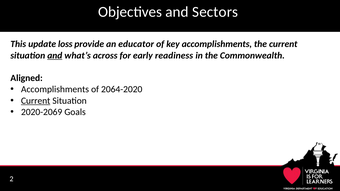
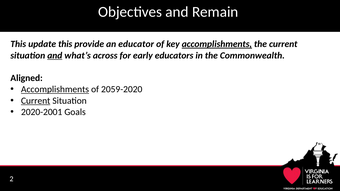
Sectors: Sectors -> Remain
update loss: loss -> this
accomplishments at (217, 44) underline: none -> present
readiness: readiness -> educators
Accomplishments at (55, 89) underline: none -> present
2064-2020: 2064-2020 -> 2059-2020
2020-2069: 2020-2069 -> 2020-2001
